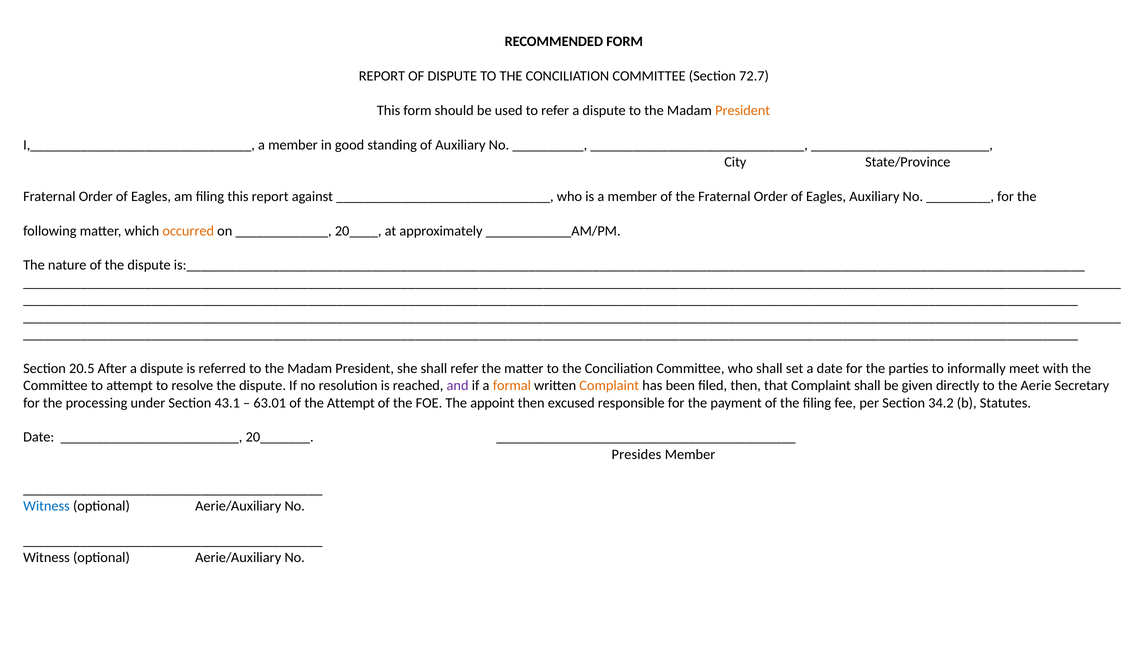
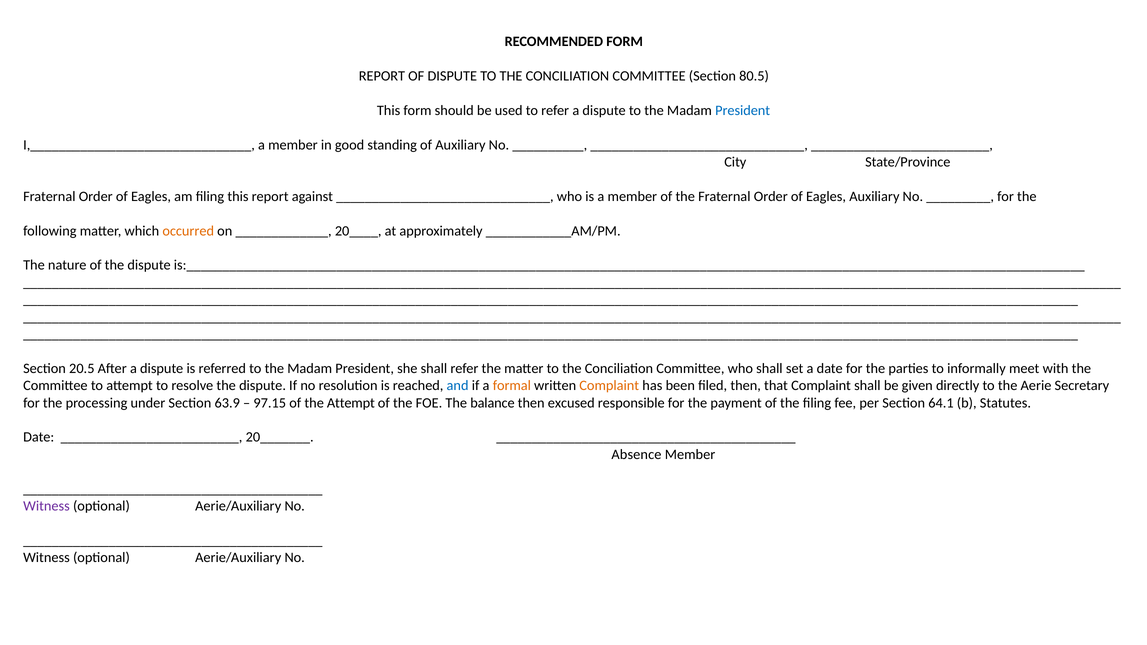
72.7: 72.7 -> 80.5
President at (743, 110) colour: orange -> blue
and colour: purple -> blue
43.1: 43.1 -> 63.9
63.01: 63.01 -> 97.15
appoint: appoint -> balance
34.2: 34.2 -> 64.1
Presides: Presides -> Absence
Witness at (46, 506) colour: blue -> purple
